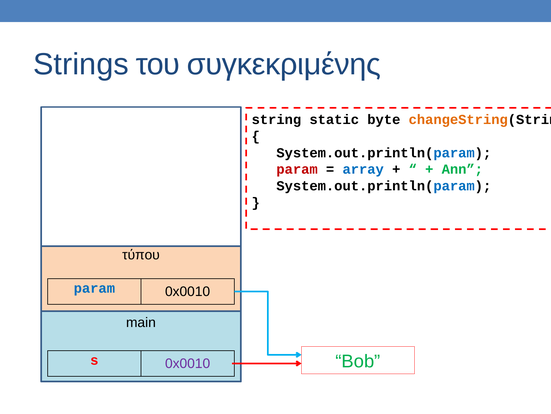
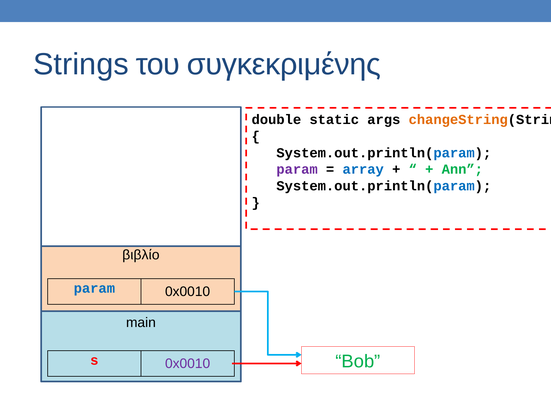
string: string -> double
byte: byte -> args
param at (297, 169) colour: red -> purple
τύπου: τύπου -> βιβλίο
